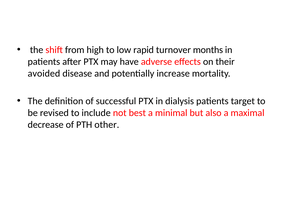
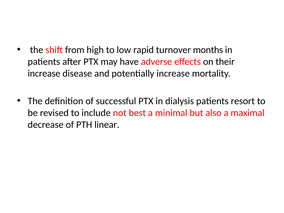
avoided at (44, 73): avoided -> increase
target: target -> resort
other: other -> linear
